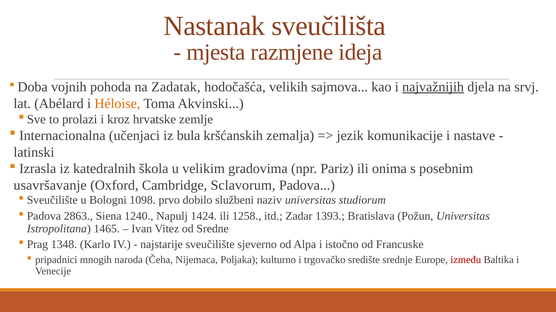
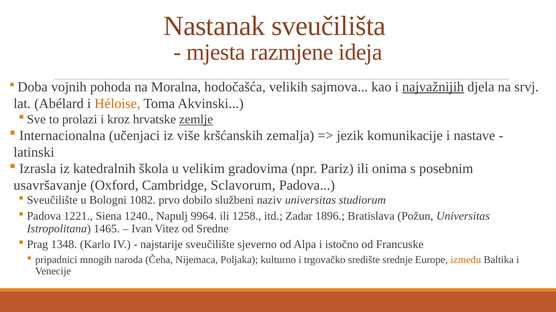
Zadatak: Zadatak -> Moralna
zemlje underline: none -> present
bula: bula -> više
1098: 1098 -> 1082
2863: 2863 -> 1221
1424: 1424 -> 9964
1393: 1393 -> 1896
između colour: red -> orange
